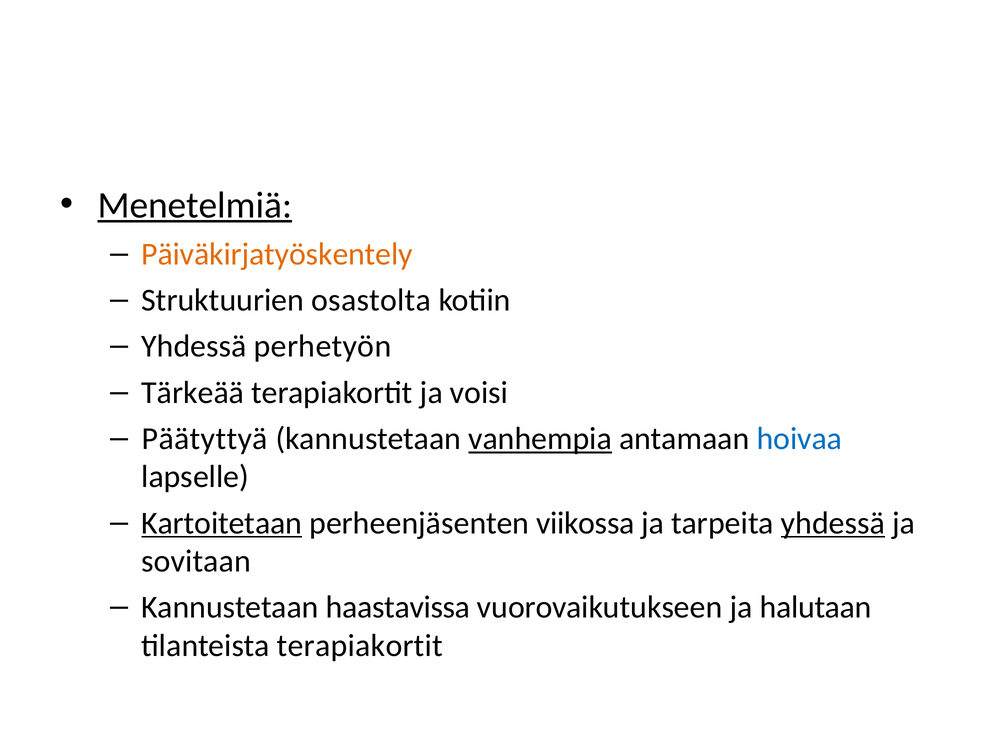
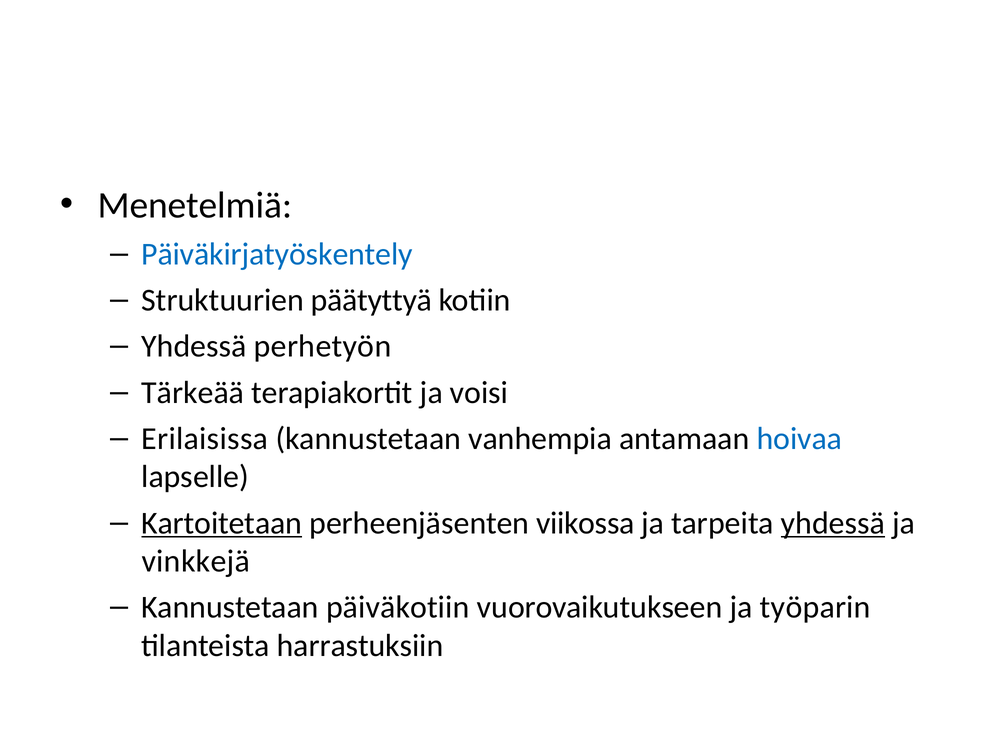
Menetelmiä underline: present -> none
Päiväkirjatyöskentely colour: orange -> blue
osastolta: osastolta -> päätyttyä
Päätyttyä: Päätyttyä -> Erilaisissa
vanhempia underline: present -> none
sovitaan: sovitaan -> vinkkejä
haastavissa: haastavissa -> päiväkotiin
halutaan: halutaan -> työparin
tilanteista terapiakortit: terapiakortit -> harrastuksiin
